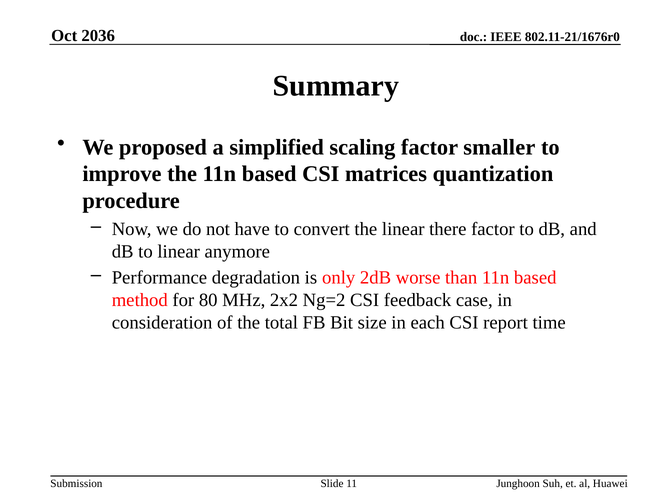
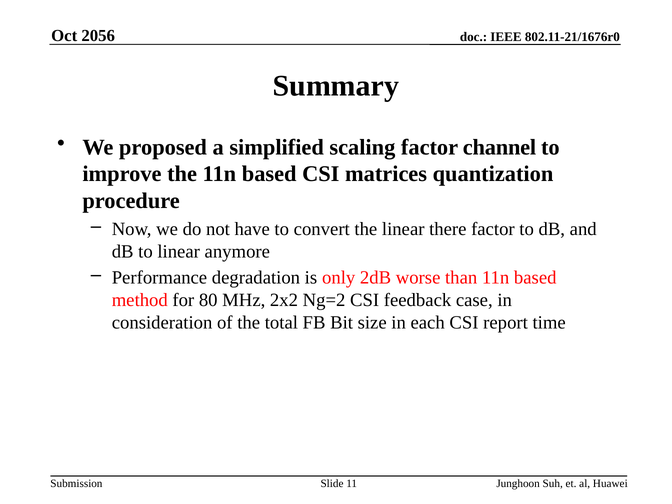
2036: 2036 -> 2056
smaller: smaller -> channel
